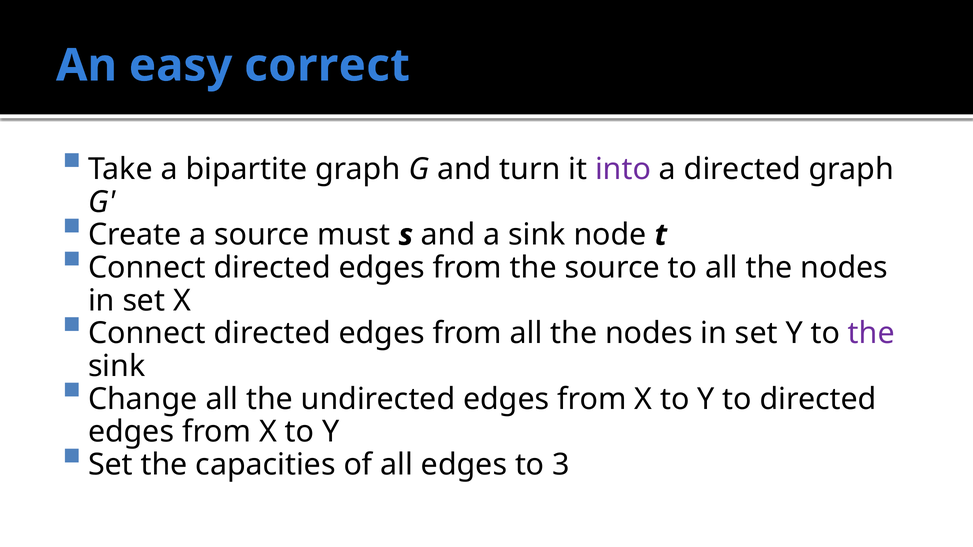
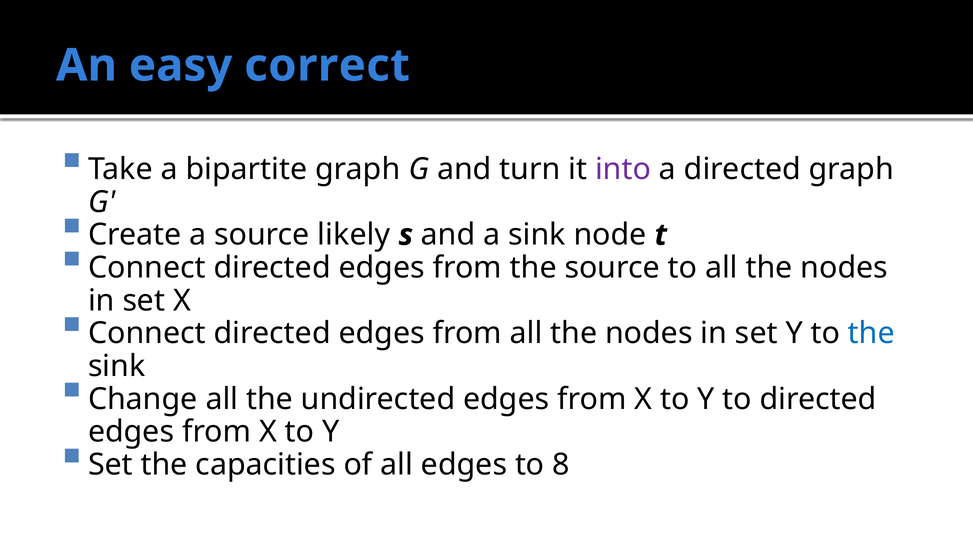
must: must -> likely
the at (871, 334) colour: purple -> blue
3: 3 -> 8
